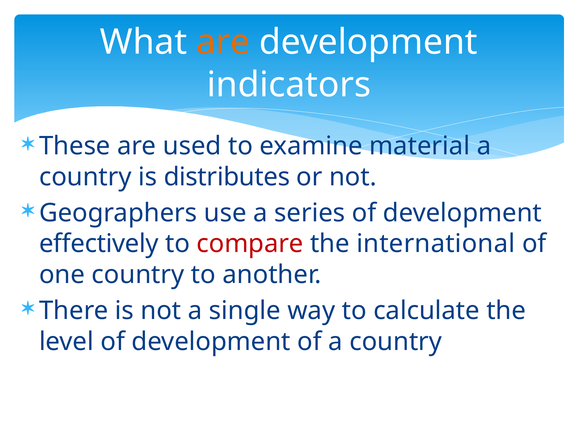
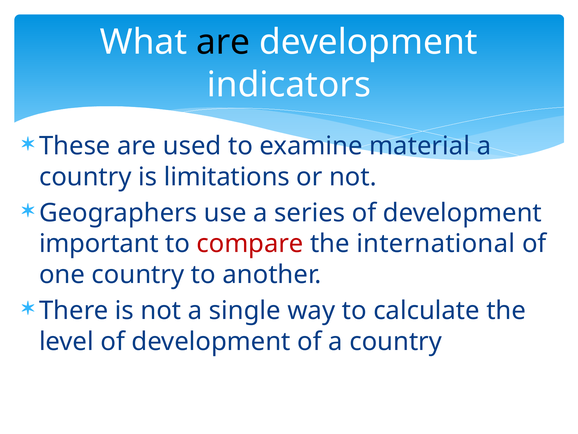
are at (223, 42) colour: orange -> black
distributes: distributes -> limitations
effectively: effectively -> important
